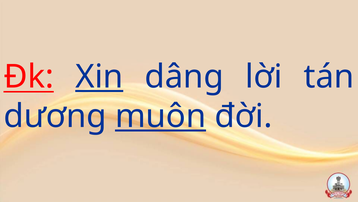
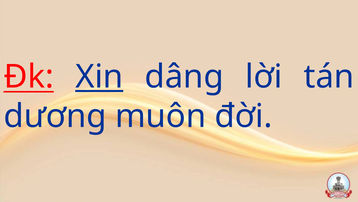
muôn underline: present -> none
